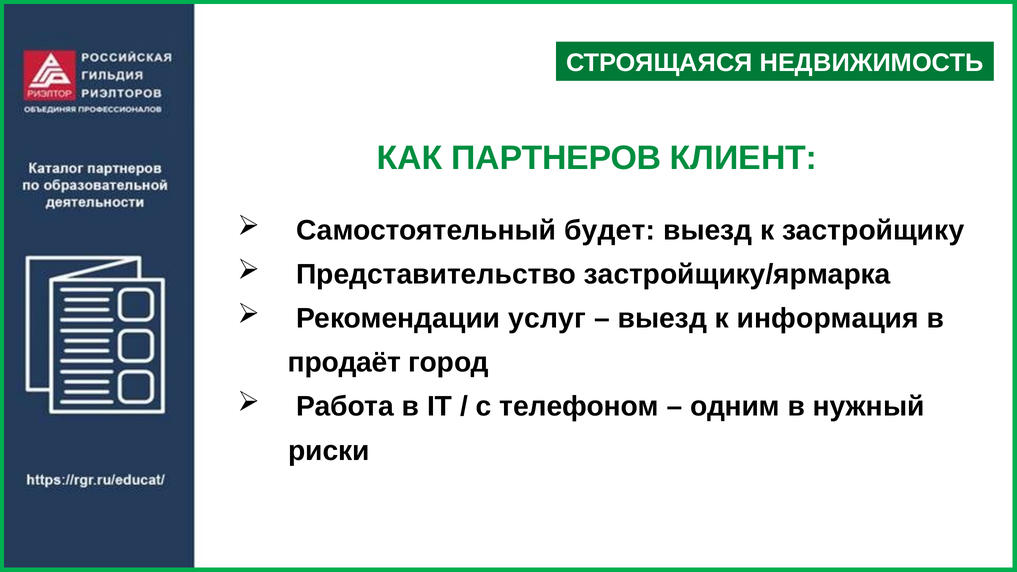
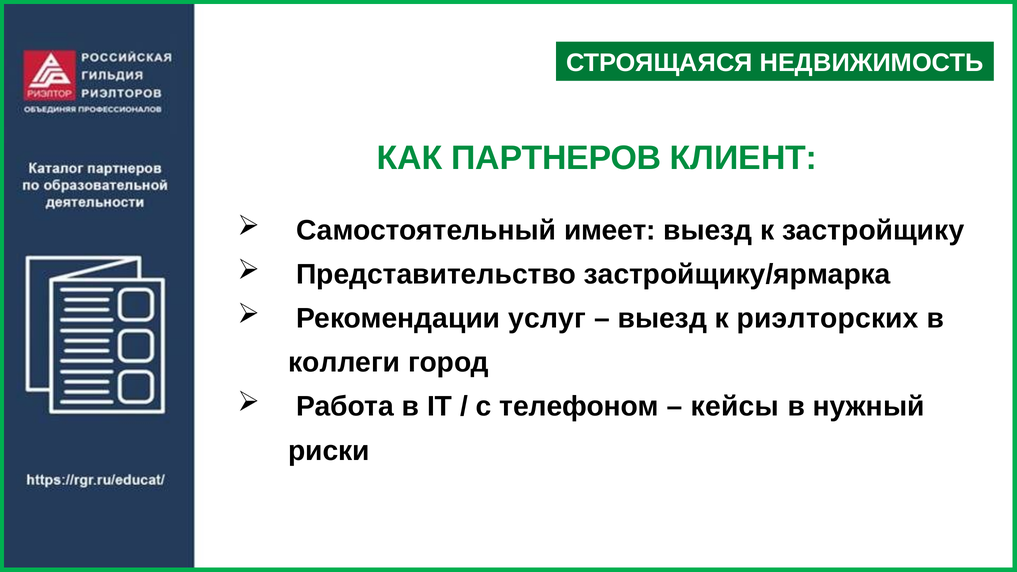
будет: будет -> имеет
информация: информация -> риэлторских
продаёт: продаёт -> коллеги
одним: одним -> кейсы
